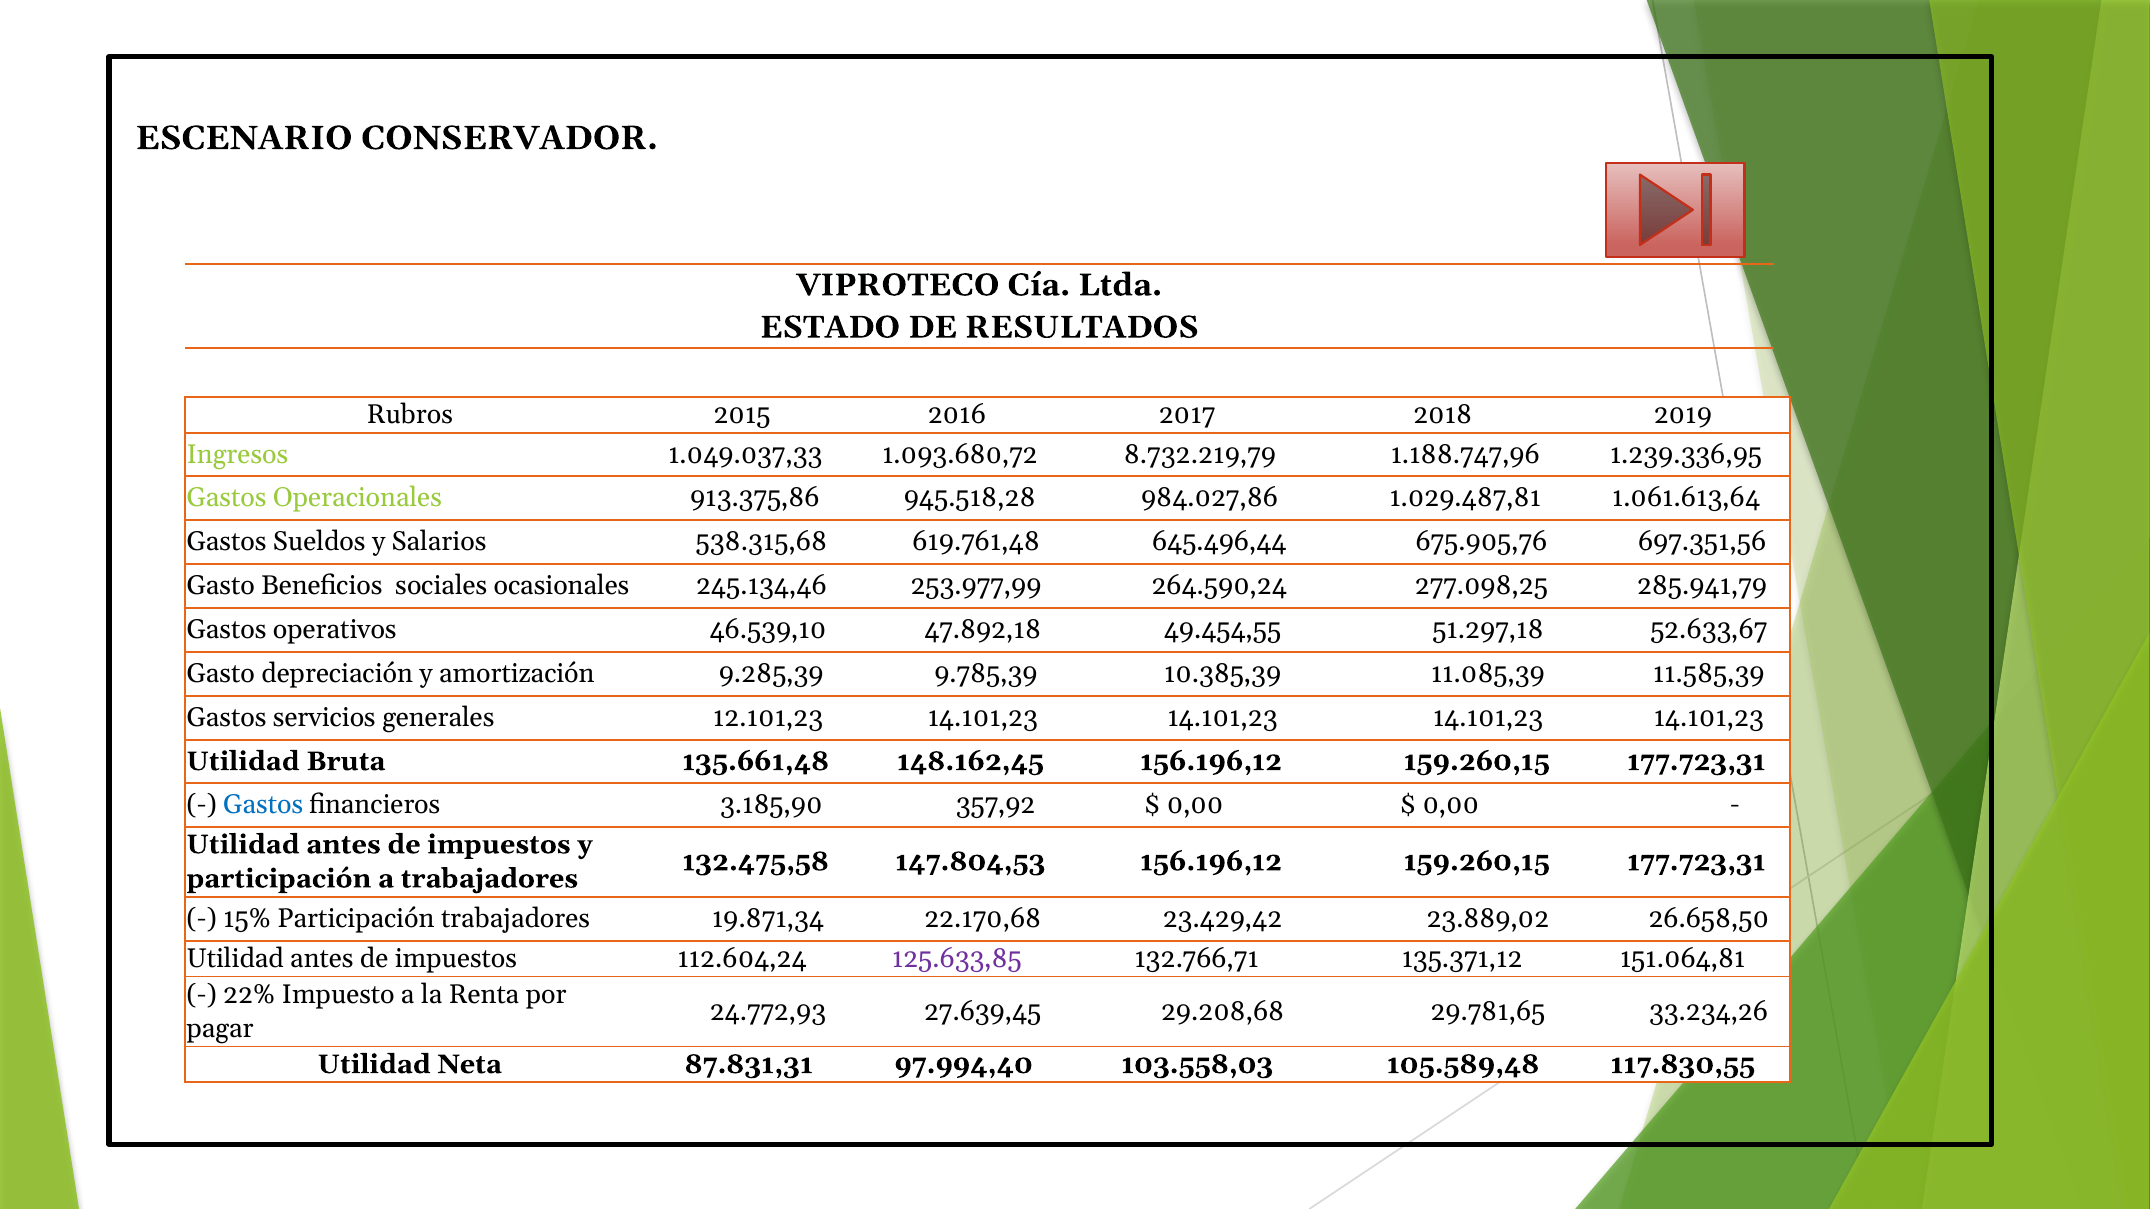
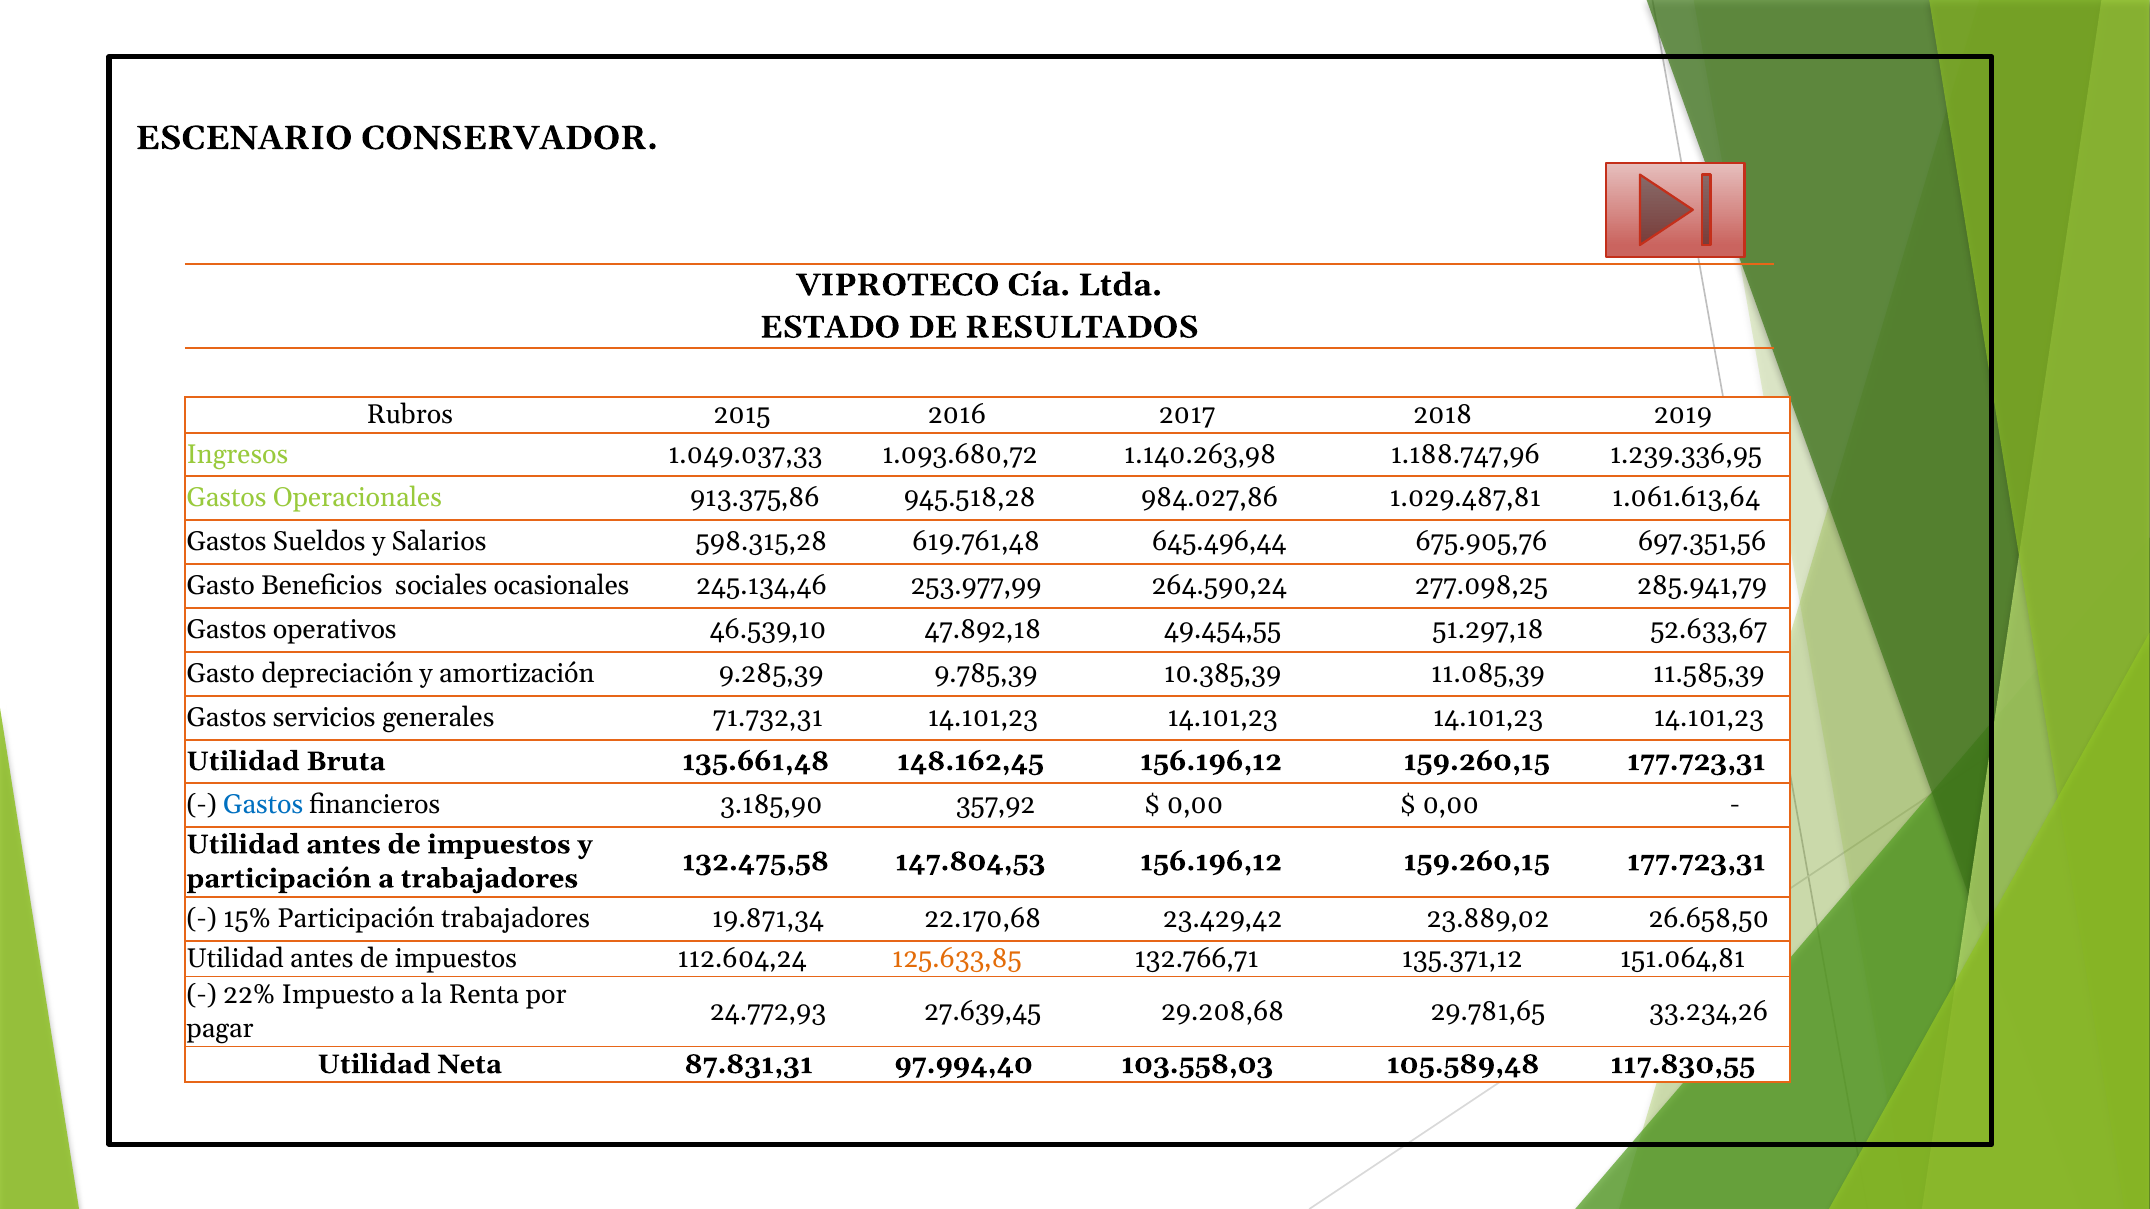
8.732.219,79: 8.732.219,79 -> 1.140.263,98
538.315,68: 538.315,68 -> 598.315,28
12.101,23: 12.101,23 -> 71.732,31
125.633,85 colour: purple -> orange
